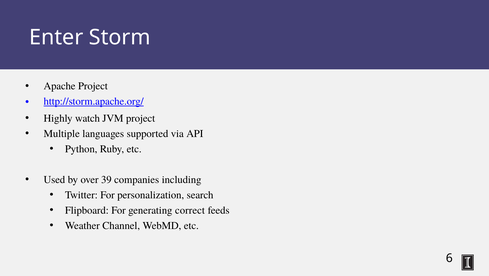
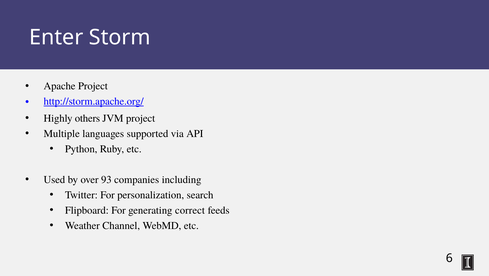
watch: watch -> others
39: 39 -> 93
